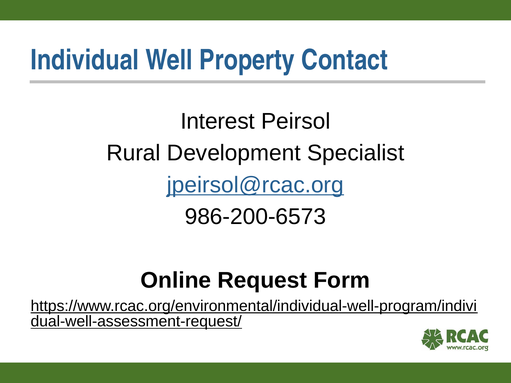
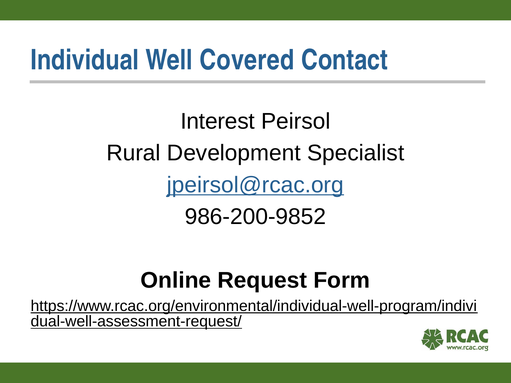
Property: Property -> Covered
986-200-6573: 986-200-6573 -> 986-200-9852
